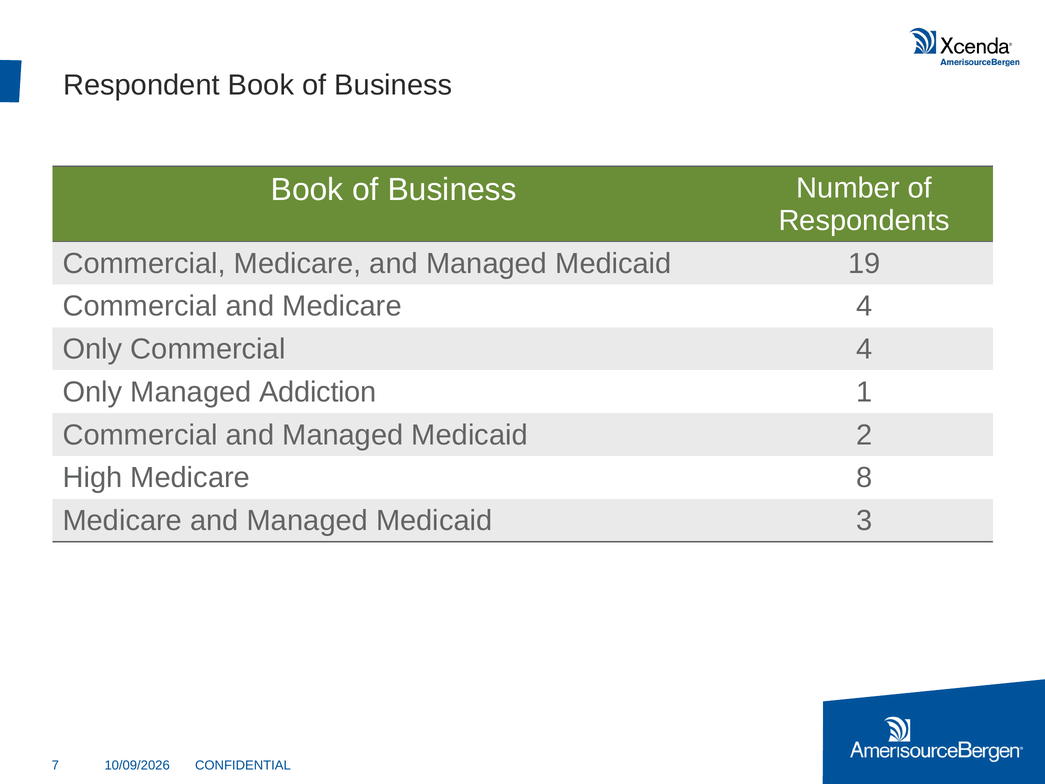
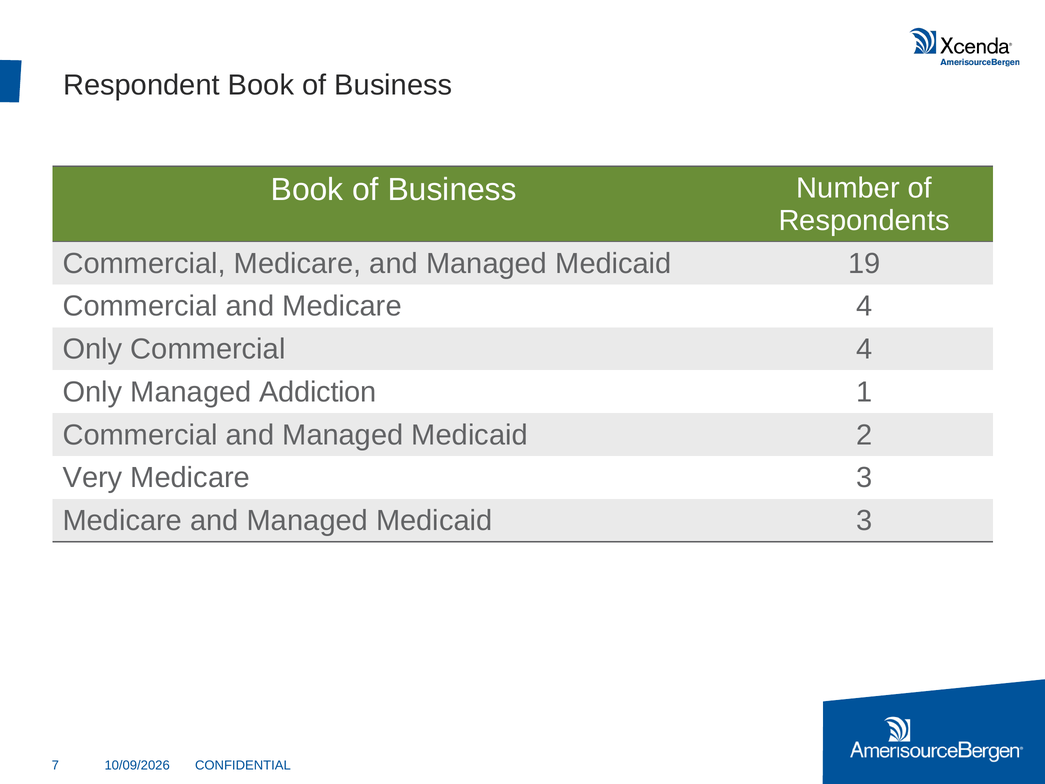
High: High -> Very
Medicare 8: 8 -> 3
